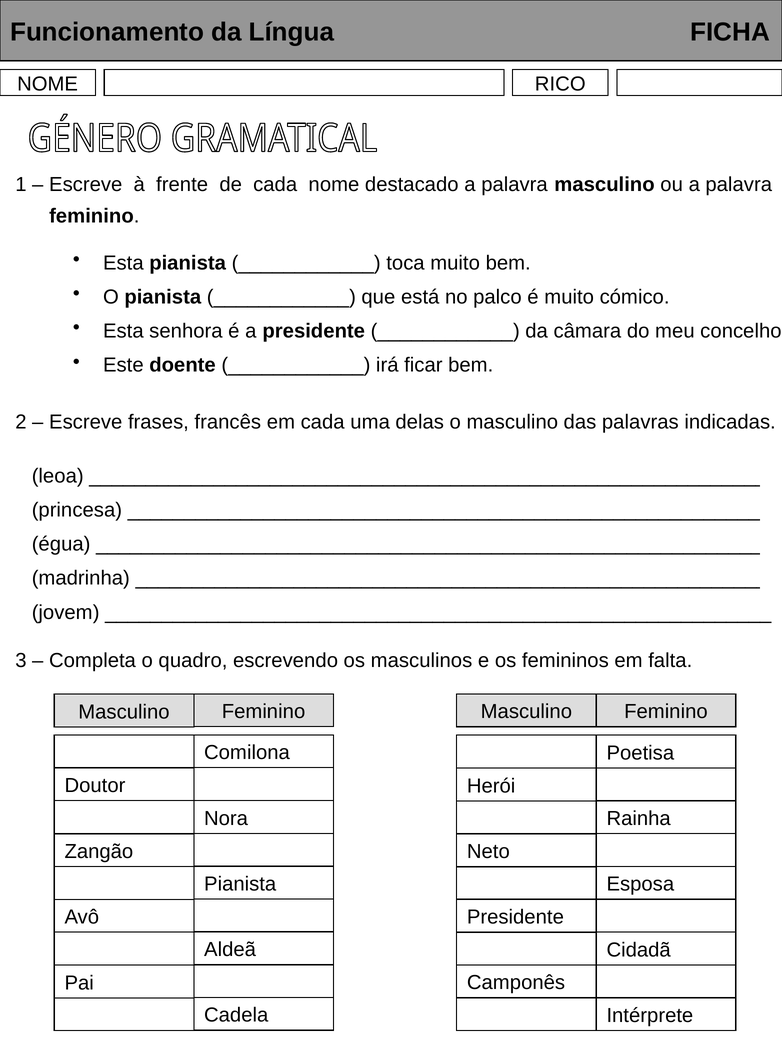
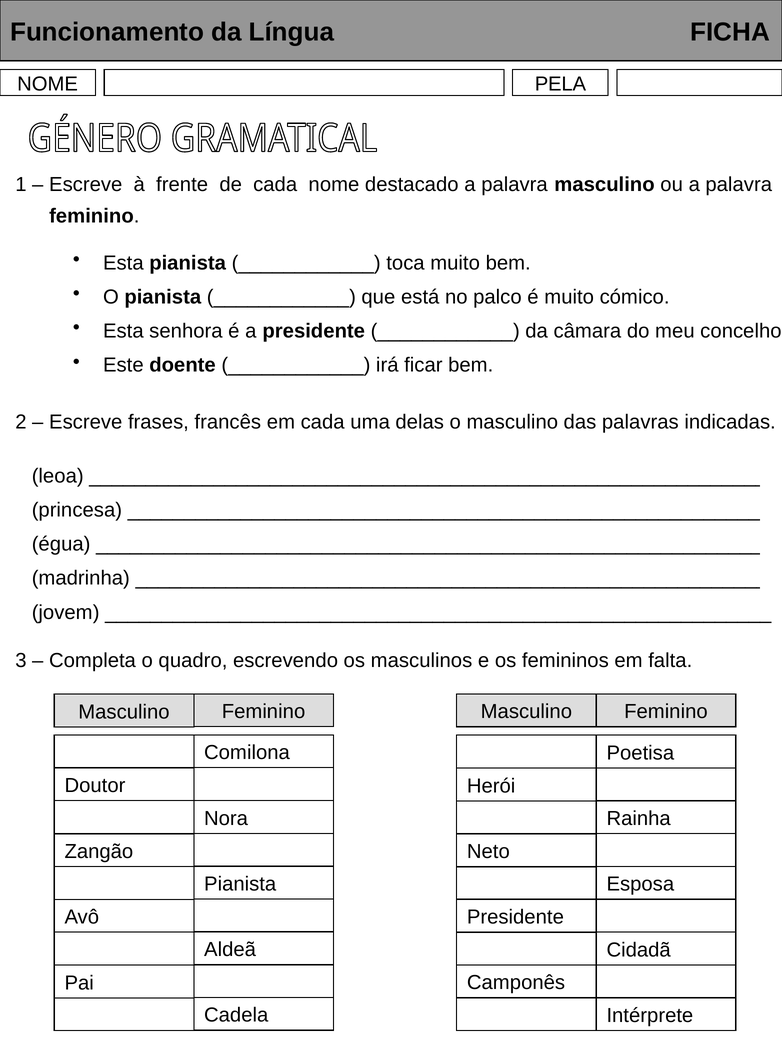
RICO: RICO -> PELA
